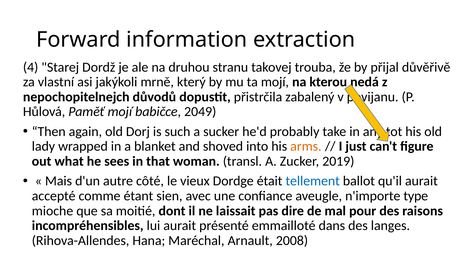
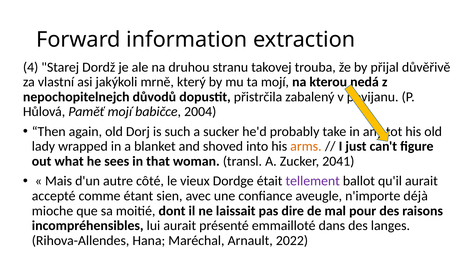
2049: 2049 -> 2004
2019: 2019 -> 2041
tellement colour: blue -> purple
type: type -> déjà
2008: 2008 -> 2022
